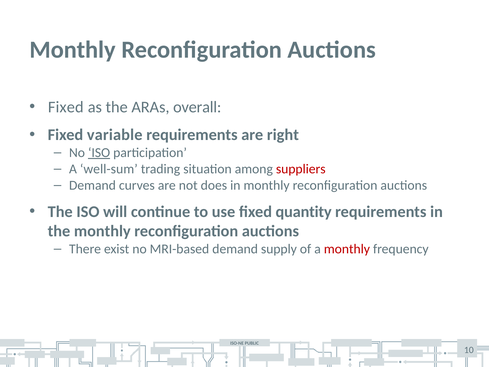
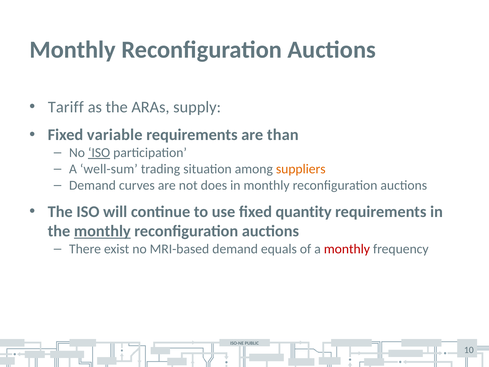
Fixed at (66, 107): Fixed -> Tariff
overall: overall -> supply
right: right -> than
suppliers colour: red -> orange
monthly at (102, 231) underline: none -> present
supply: supply -> equals
